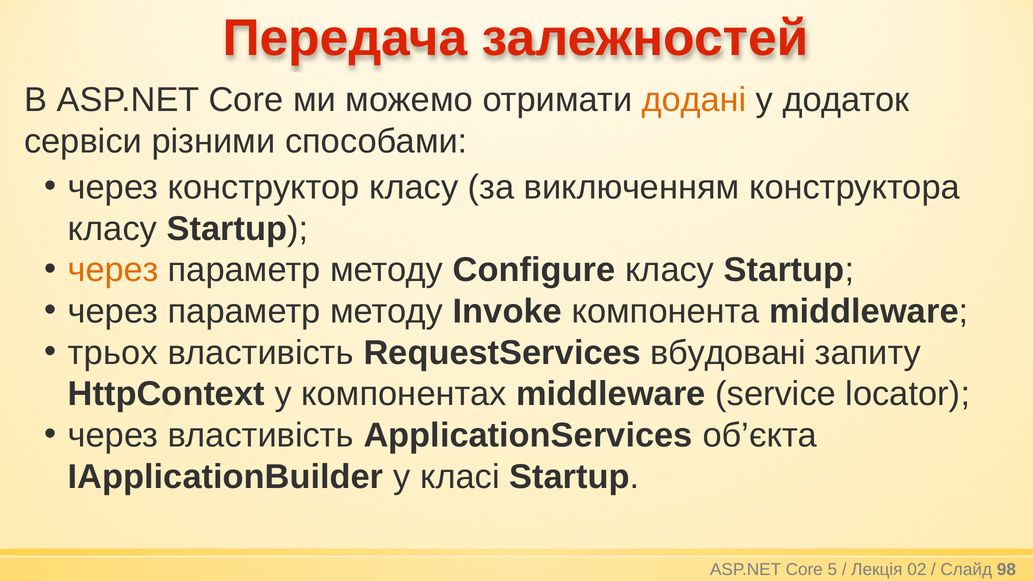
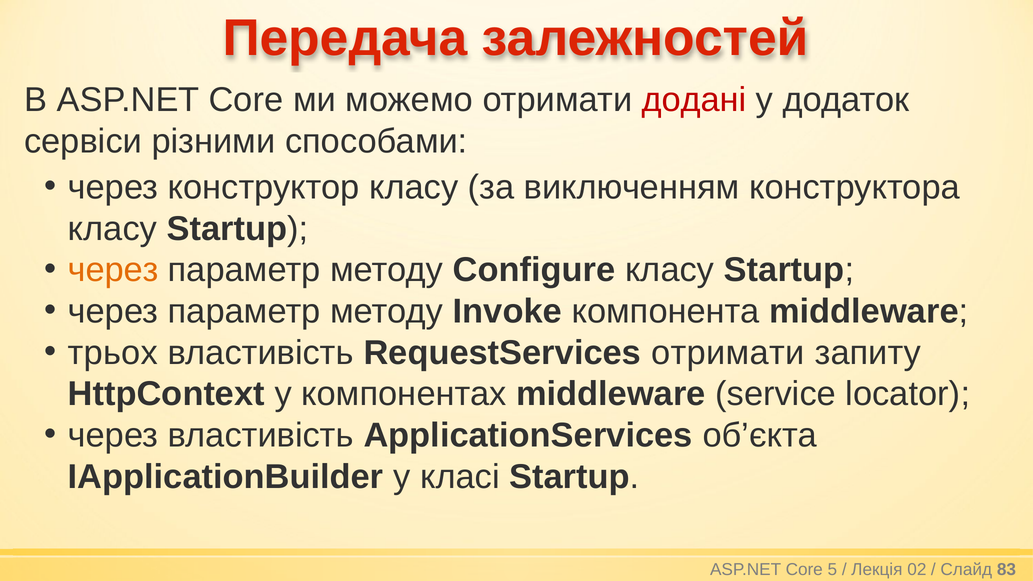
додані colour: orange -> red
RequestServices вбудовані: вбудовані -> отримати
98: 98 -> 83
